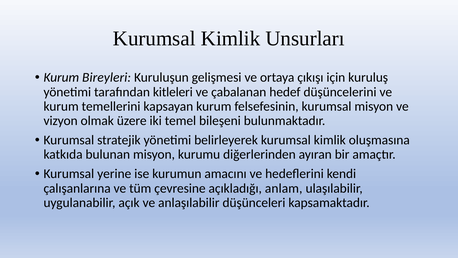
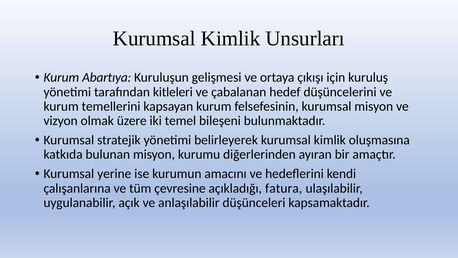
Bireyleri: Bireyleri -> Abartıya
anlam: anlam -> fatura
